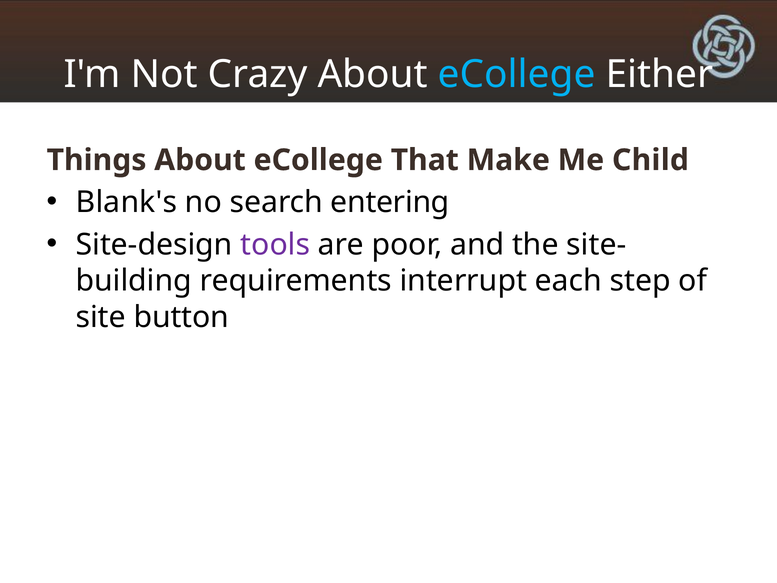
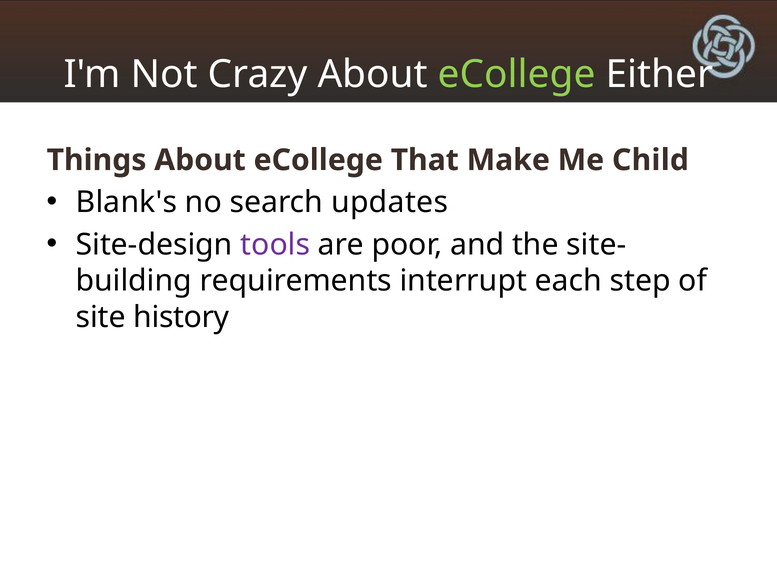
eCollege at (517, 75) colour: light blue -> light green
entering: entering -> updates
button: button -> history
